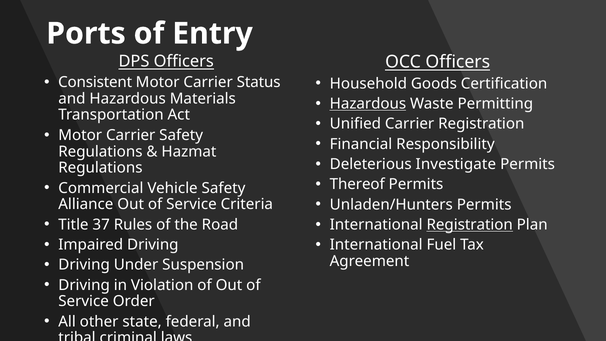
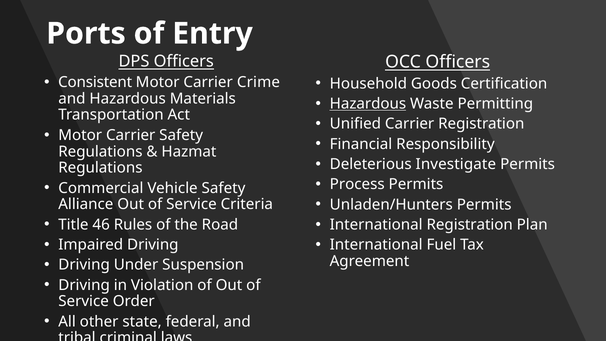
Status: Status -> Crime
Thereof: Thereof -> Process
37: 37 -> 46
Registration at (470, 225) underline: present -> none
